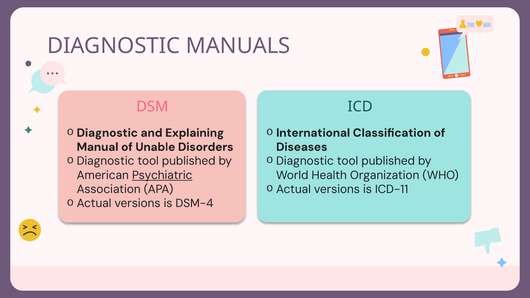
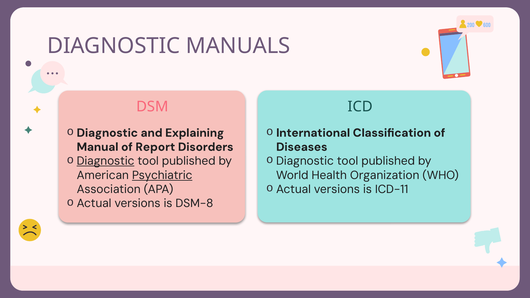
Unable: Unable -> Report
Diagnostic at (106, 161) underline: none -> present
DSM-4: DSM-4 -> DSM-8
